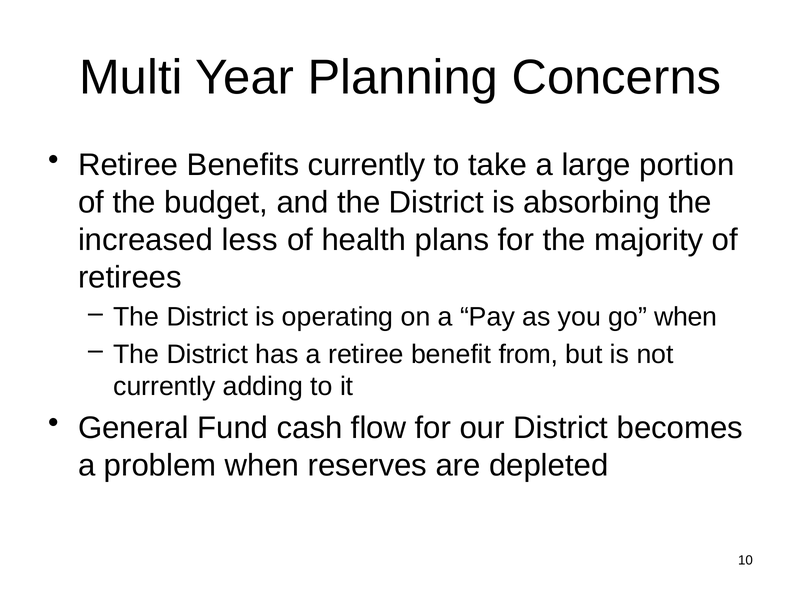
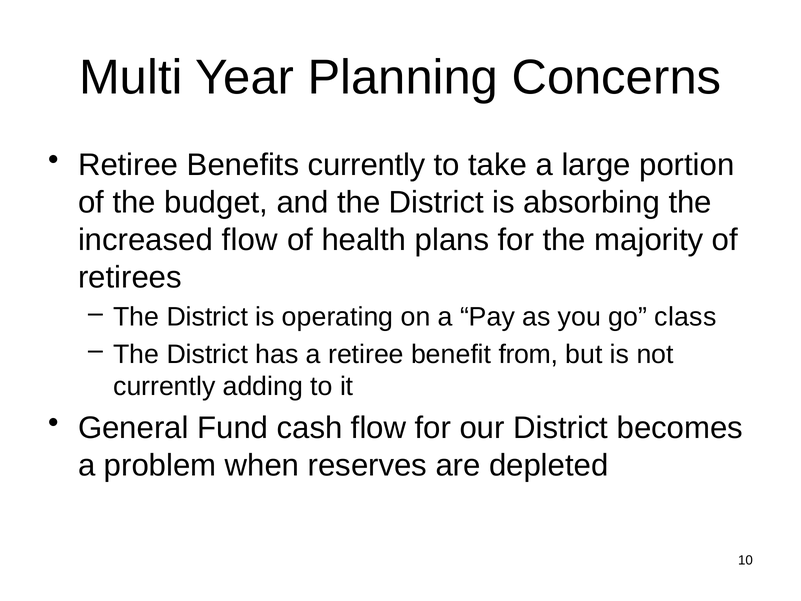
increased less: less -> flow
go when: when -> class
